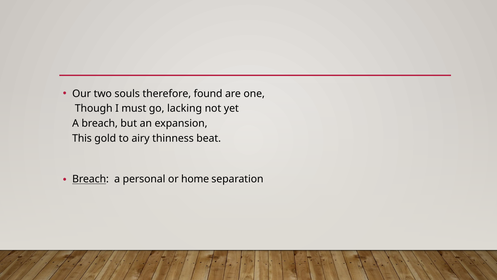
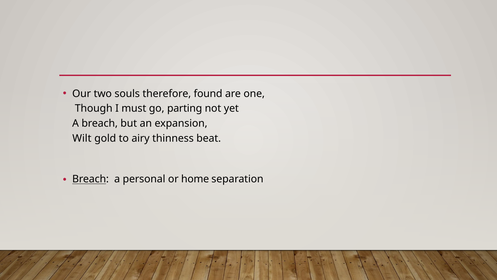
lacking: lacking -> parting
This: This -> Wilt
